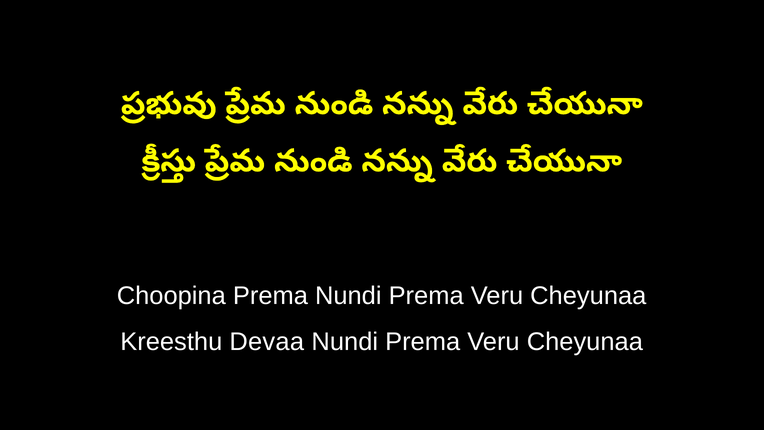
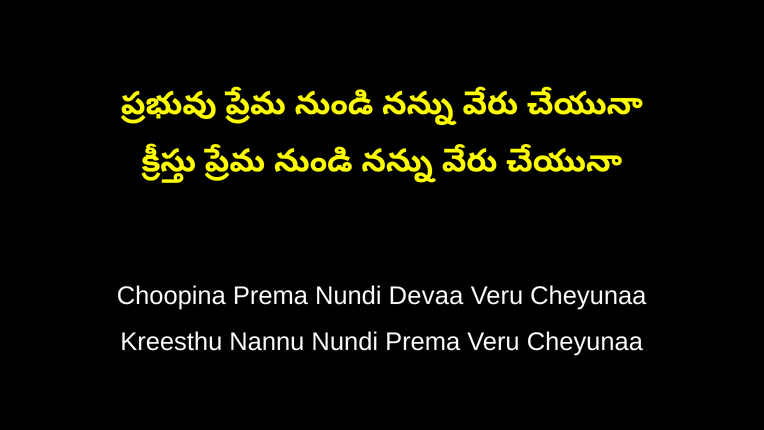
Prema Nundi Prema: Prema -> Devaa
Devaa: Devaa -> Nannu
